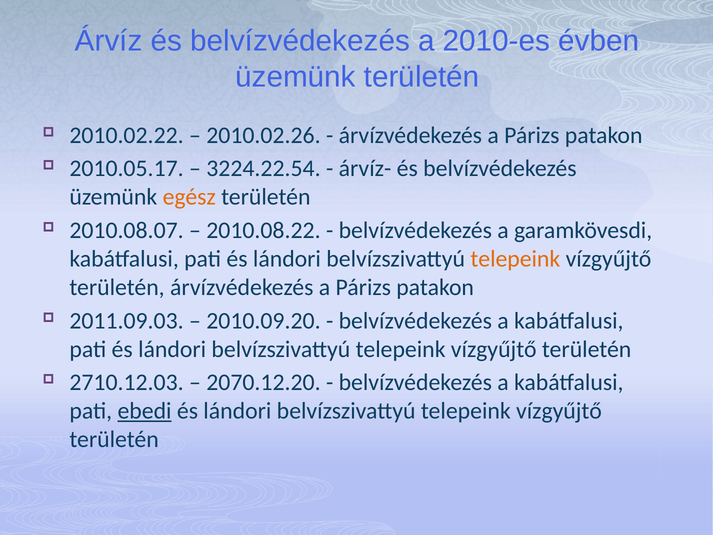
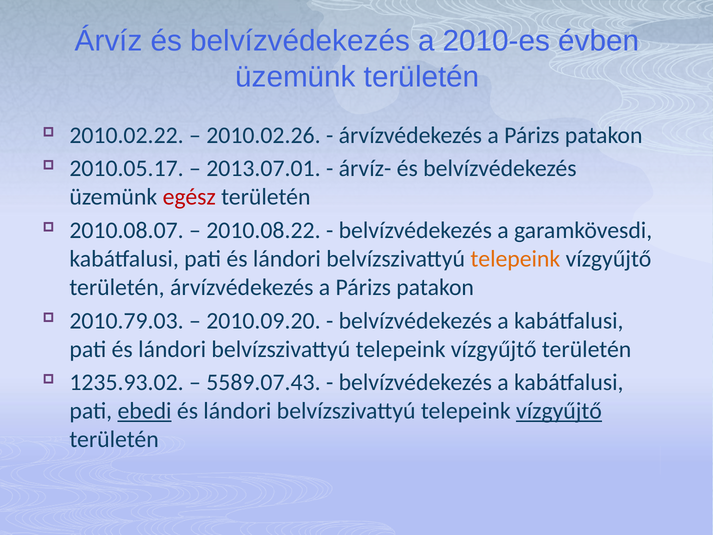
3224.22.54: 3224.22.54 -> 2013.07.01
egész colour: orange -> red
2011.09.03: 2011.09.03 -> 2010.79.03
2710.12.03: 2710.12.03 -> 1235.93.02
2070.12.20: 2070.12.20 -> 5589.07.43
vízgyűjtő at (559, 411) underline: none -> present
